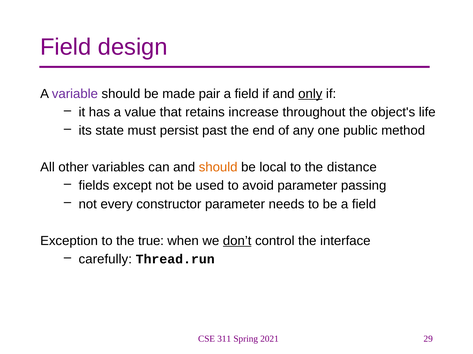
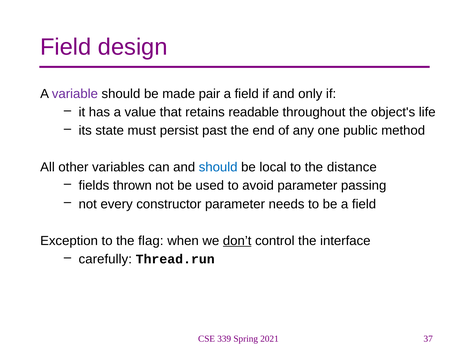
only underline: present -> none
increase: increase -> readable
should at (218, 168) colour: orange -> blue
except: except -> thrown
true: true -> flag
311: 311 -> 339
29: 29 -> 37
